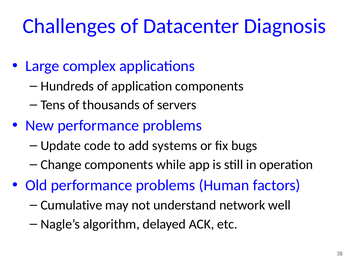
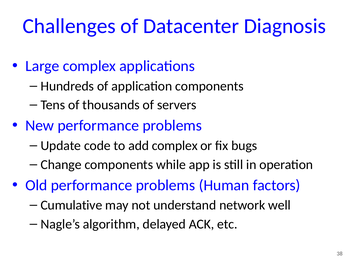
add systems: systems -> complex
